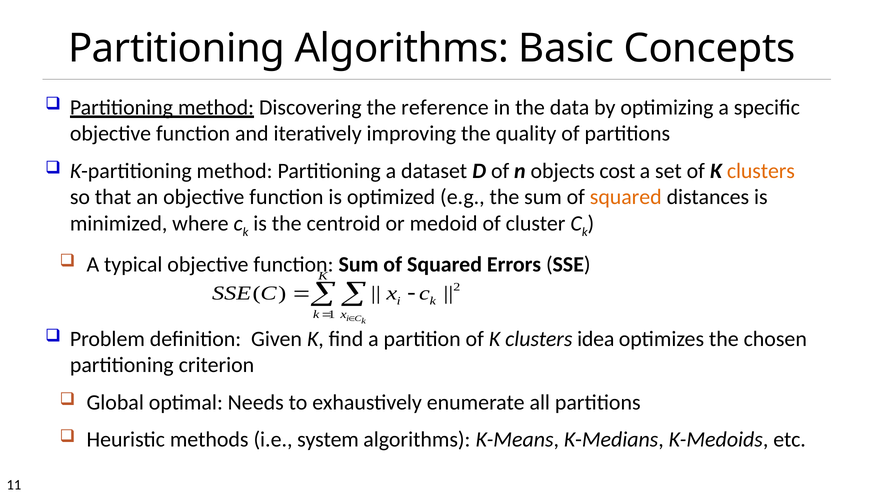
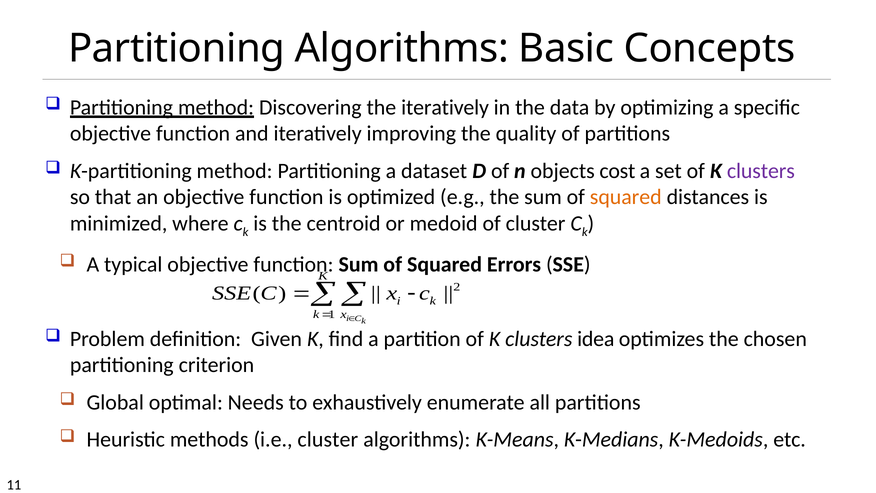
the reference: reference -> iteratively
clusters at (761, 171) colour: orange -> purple
i.e system: system -> cluster
